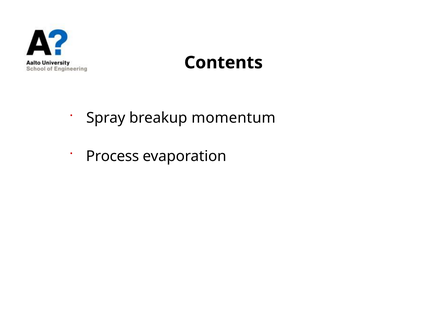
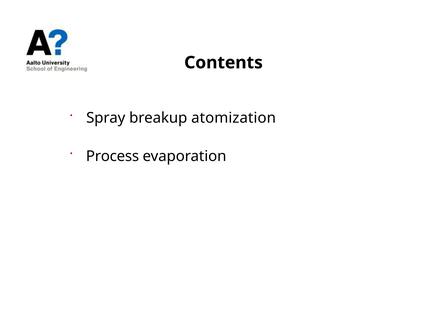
momentum: momentum -> atomization
